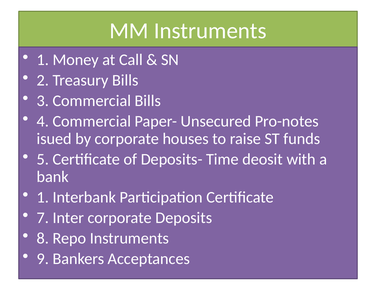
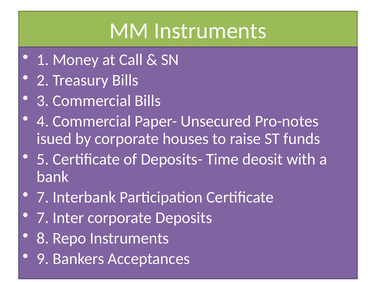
1 at (43, 197): 1 -> 7
